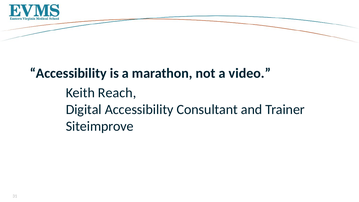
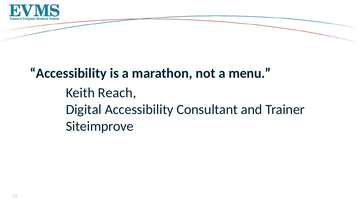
video: video -> menu
